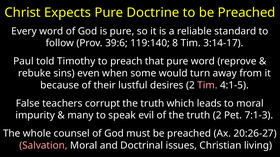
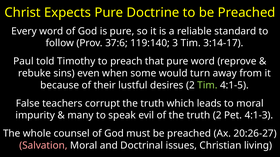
39:6: 39:6 -> 37:6
8: 8 -> 3
Tim at (207, 85) colour: pink -> light green
7:1-3: 7:1-3 -> 4:1-3
